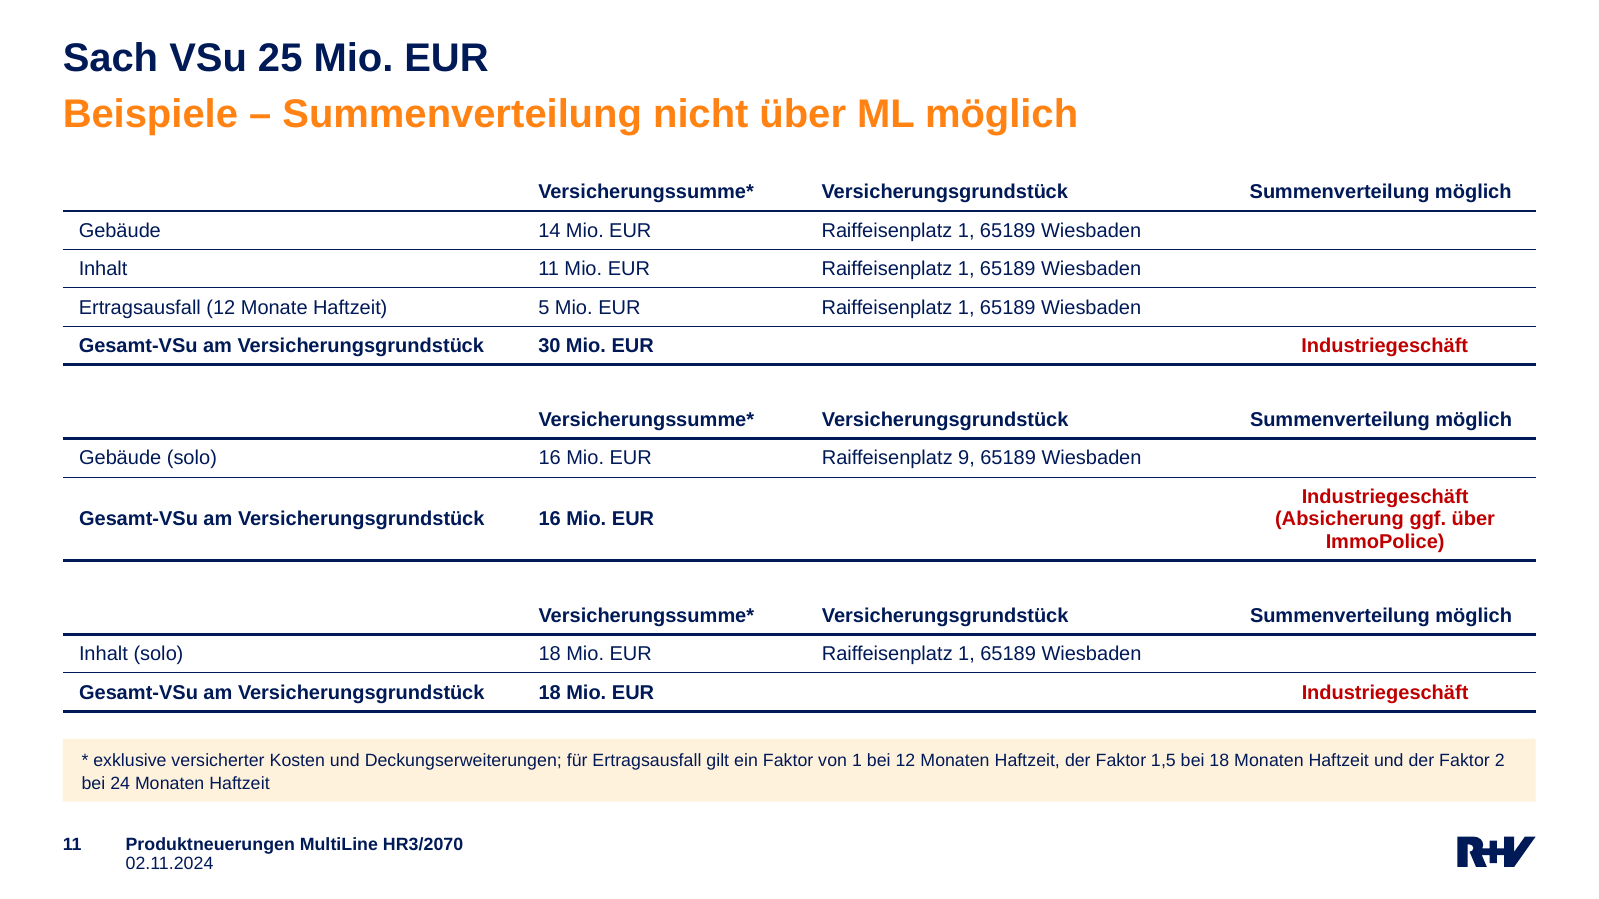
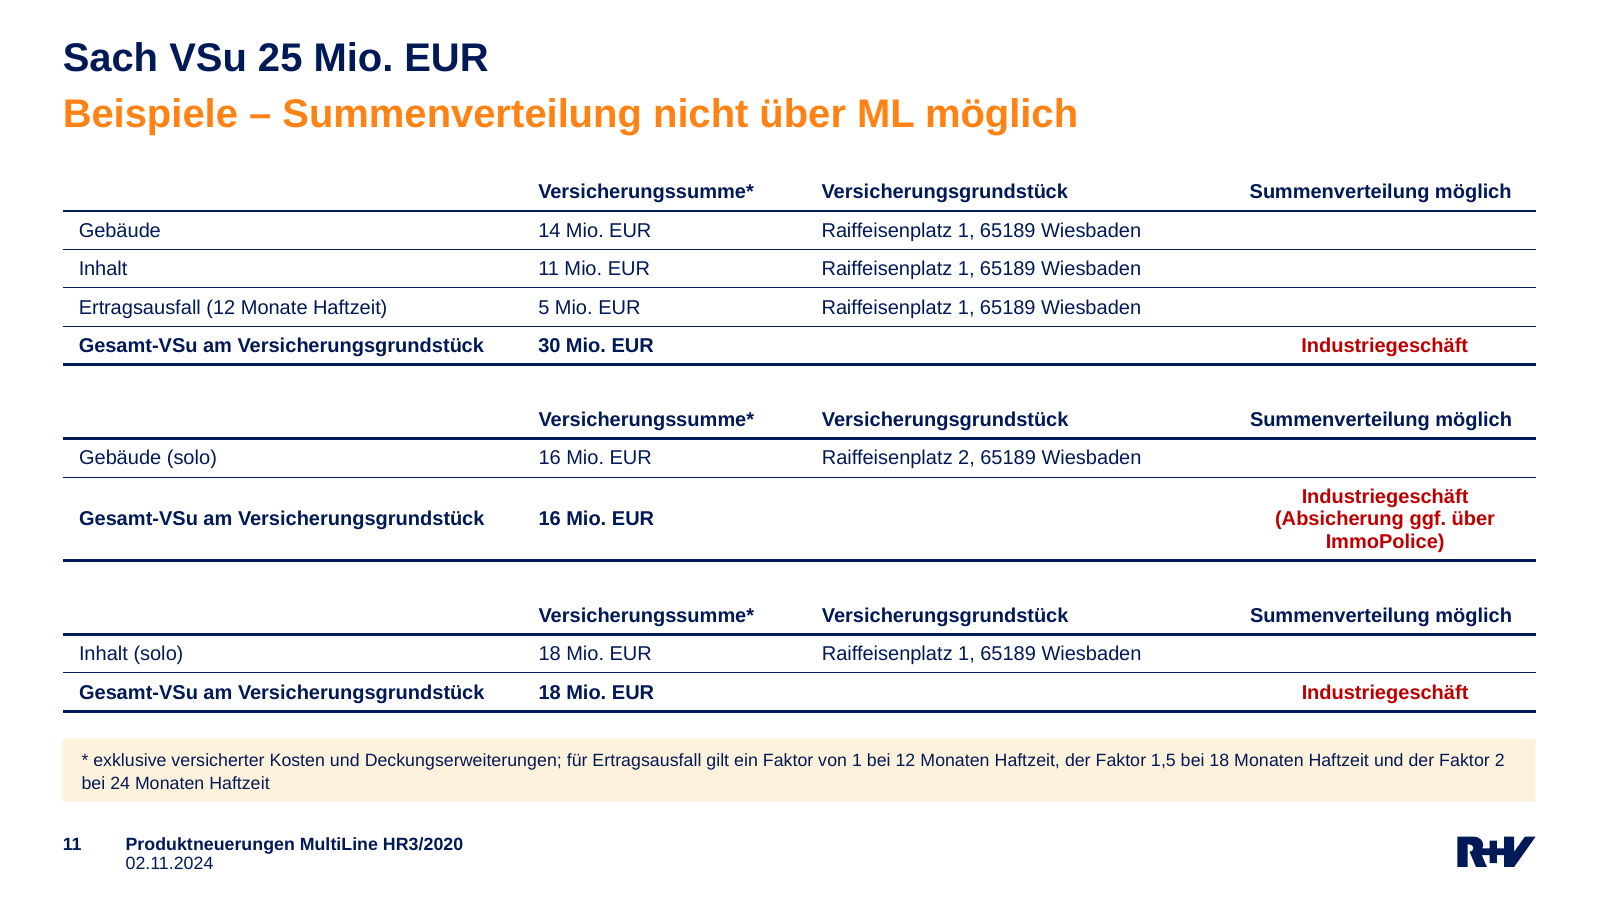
Raiffeisenplatz 9: 9 -> 2
HR3/2070: HR3/2070 -> HR3/2020
